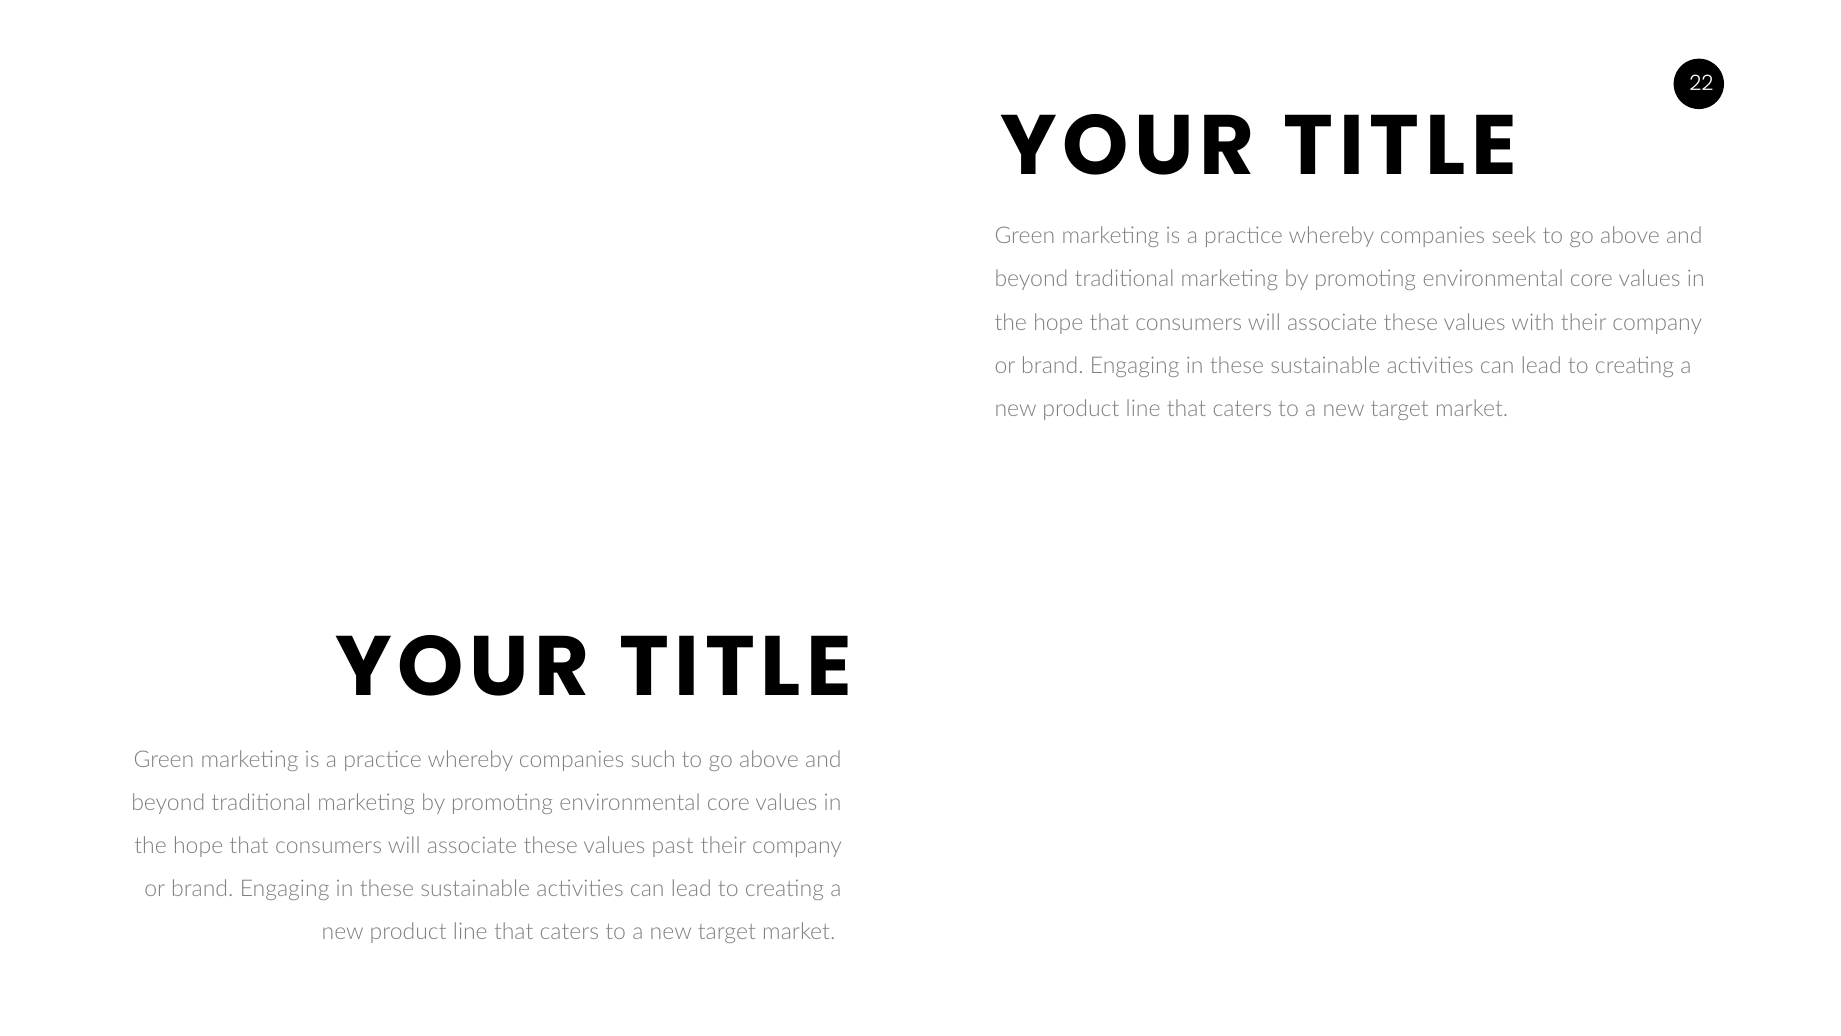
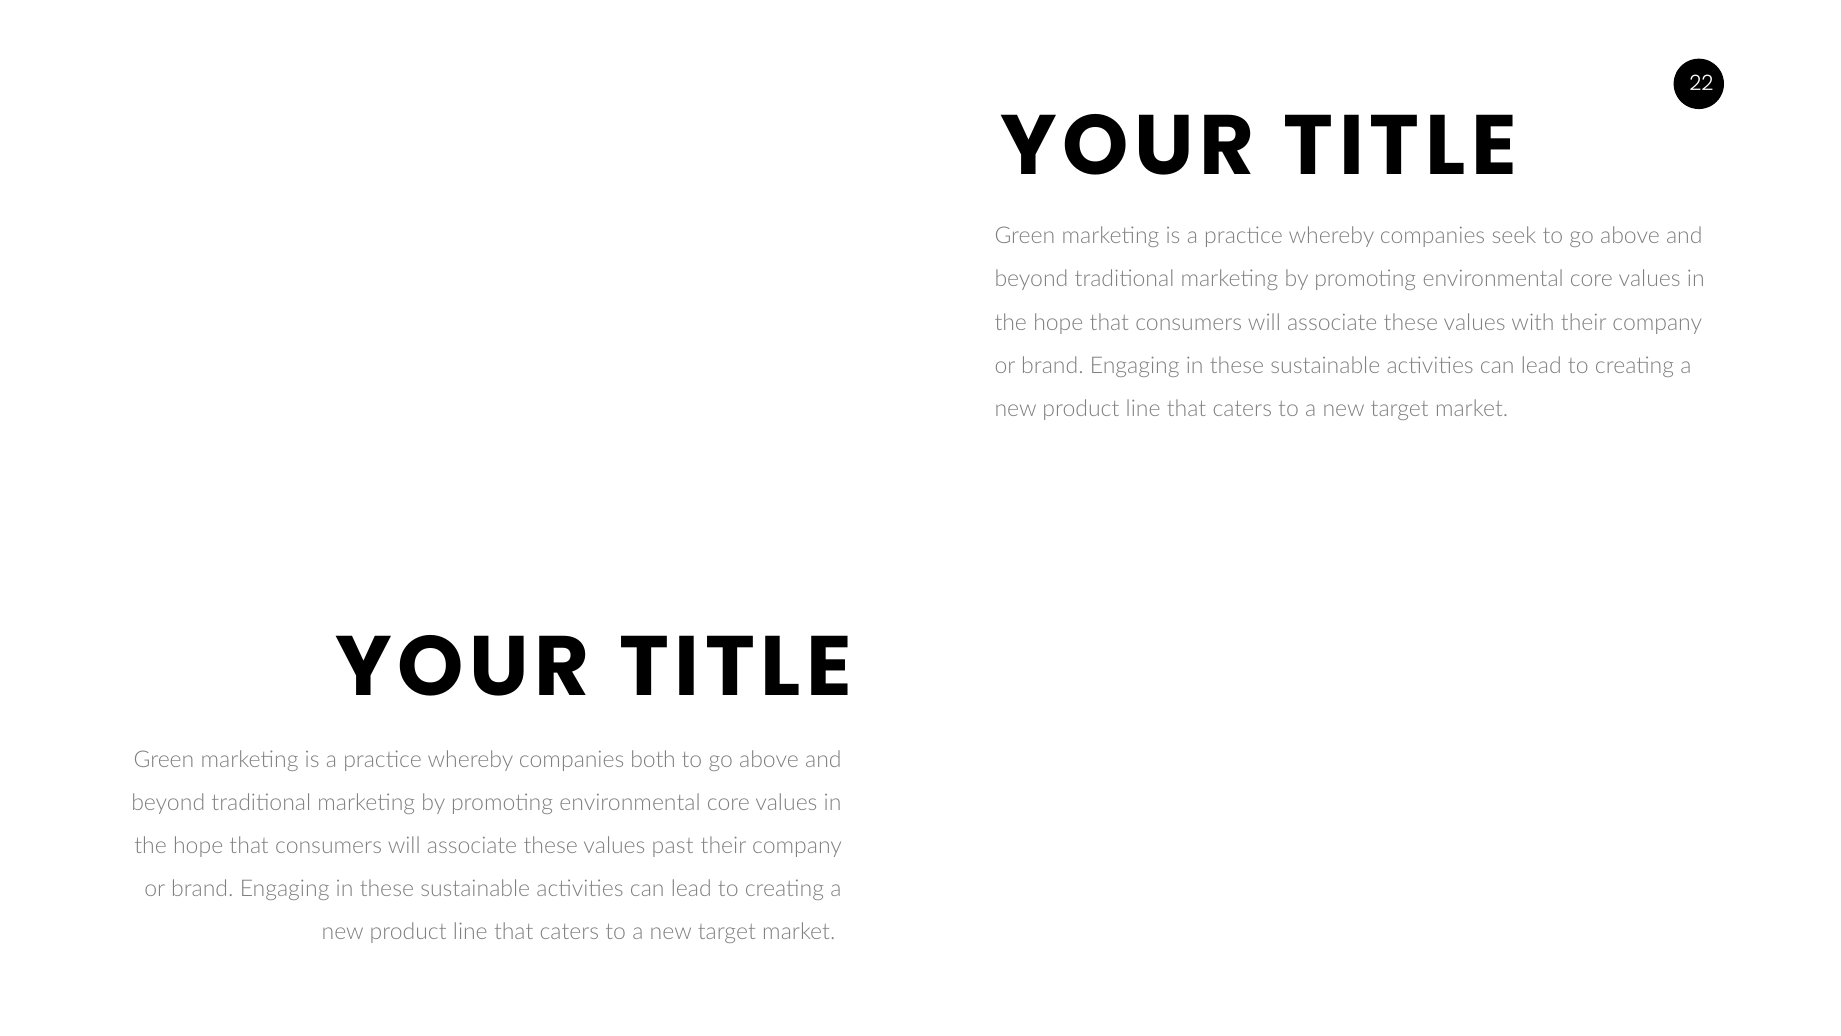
such: such -> both
